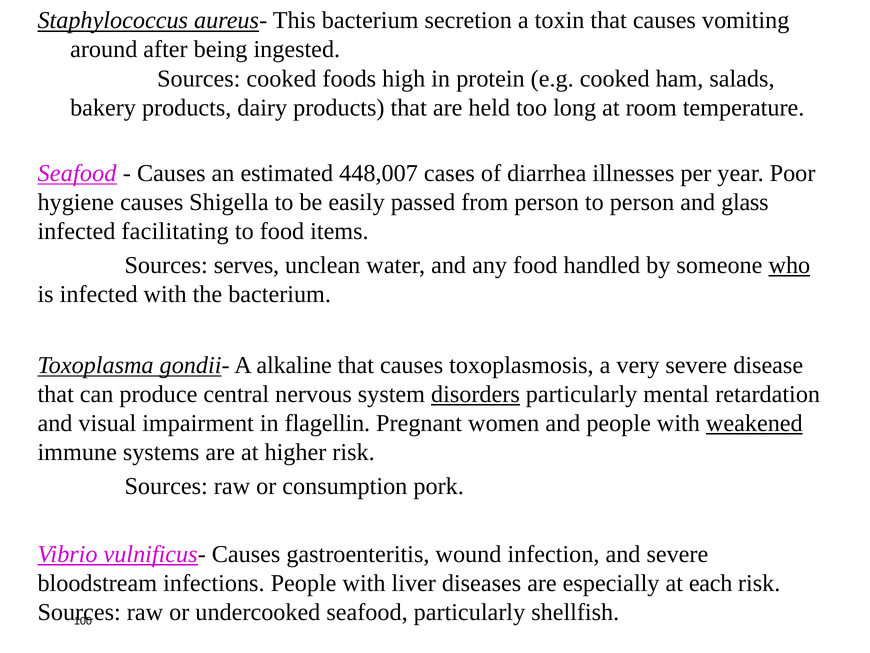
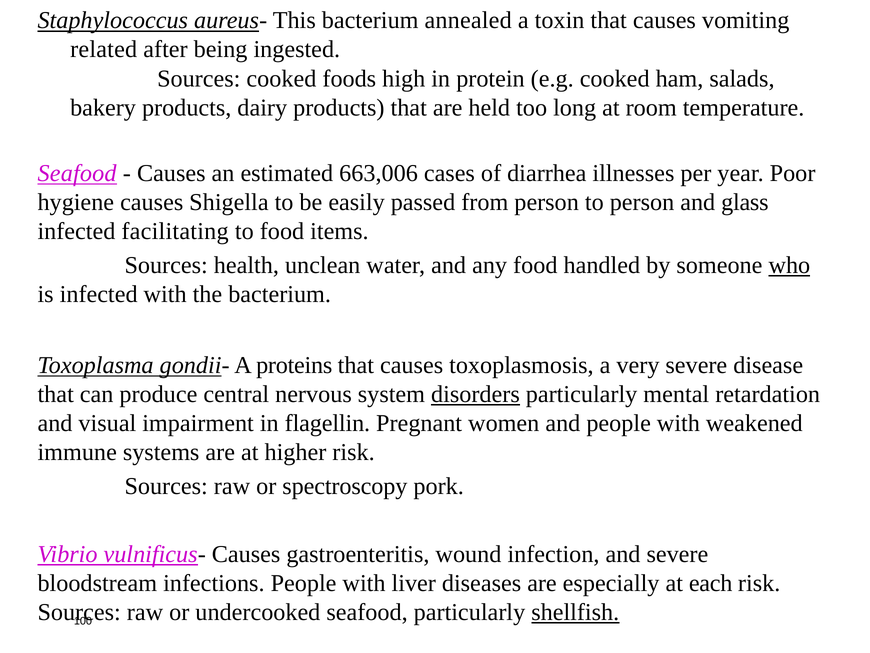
secretion: secretion -> annealed
around: around -> related
448,007: 448,007 -> 663,006
serves: serves -> health
alkaline: alkaline -> proteins
weakened underline: present -> none
consumption: consumption -> spectroscopy
shellfish underline: none -> present
